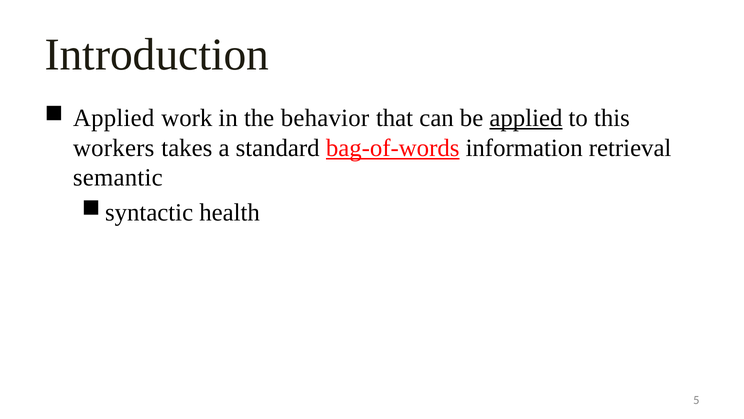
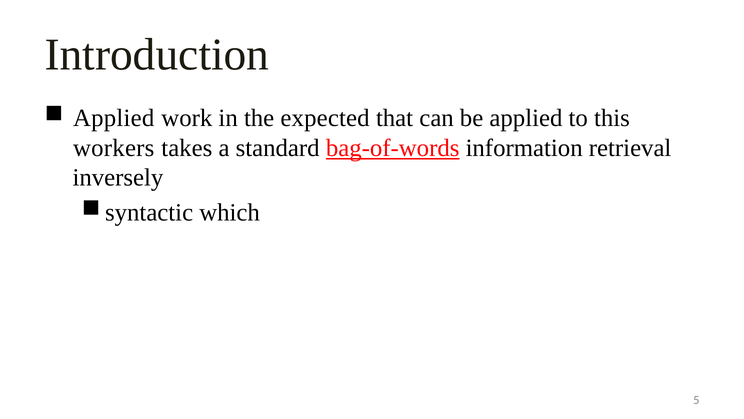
behavior: behavior -> expected
applied at (526, 118) underline: present -> none
semantic: semantic -> inversely
health: health -> which
